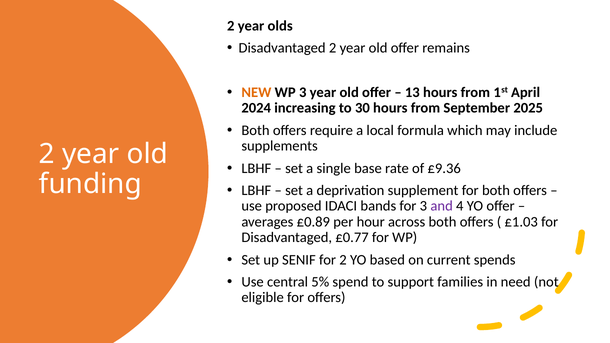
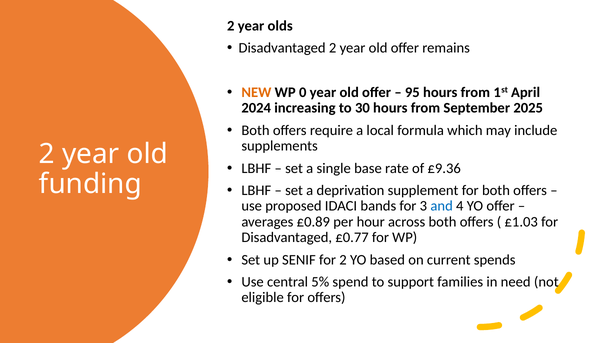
WP 3: 3 -> 0
13: 13 -> 95
and colour: purple -> blue
